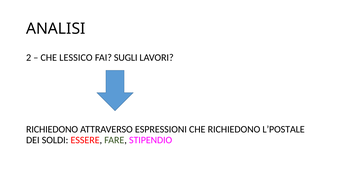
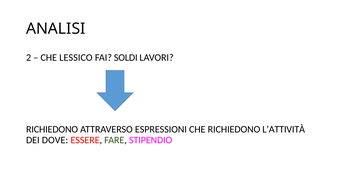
SUGLI: SUGLI -> SOLDI
L’POSTALE: L’POSTALE -> L’ATTIVITÀ
SOLDI: SOLDI -> DOVE
